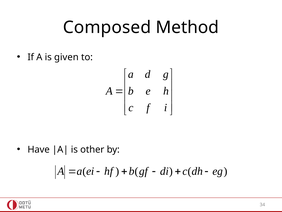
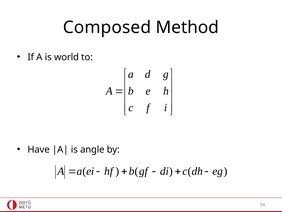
given: given -> world
other: other -> angle
